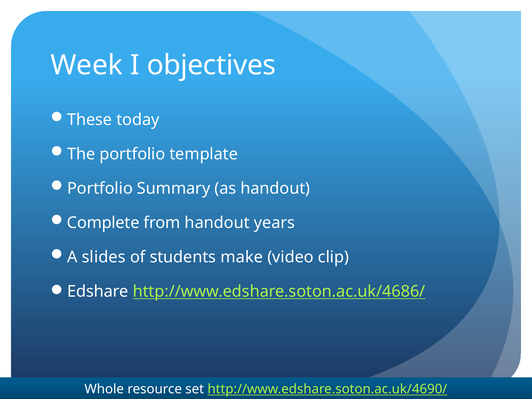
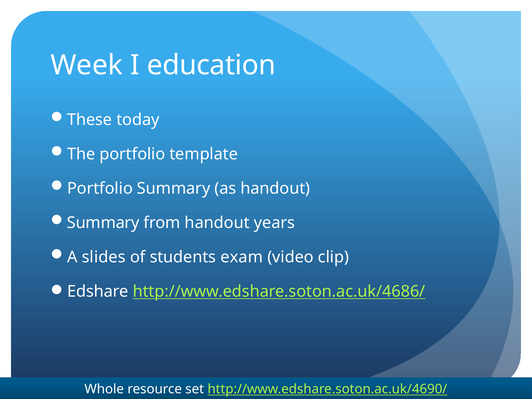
objectives: objectives -> education
Complete at (103, 223): Complete -> Summary
make: make -> exam
